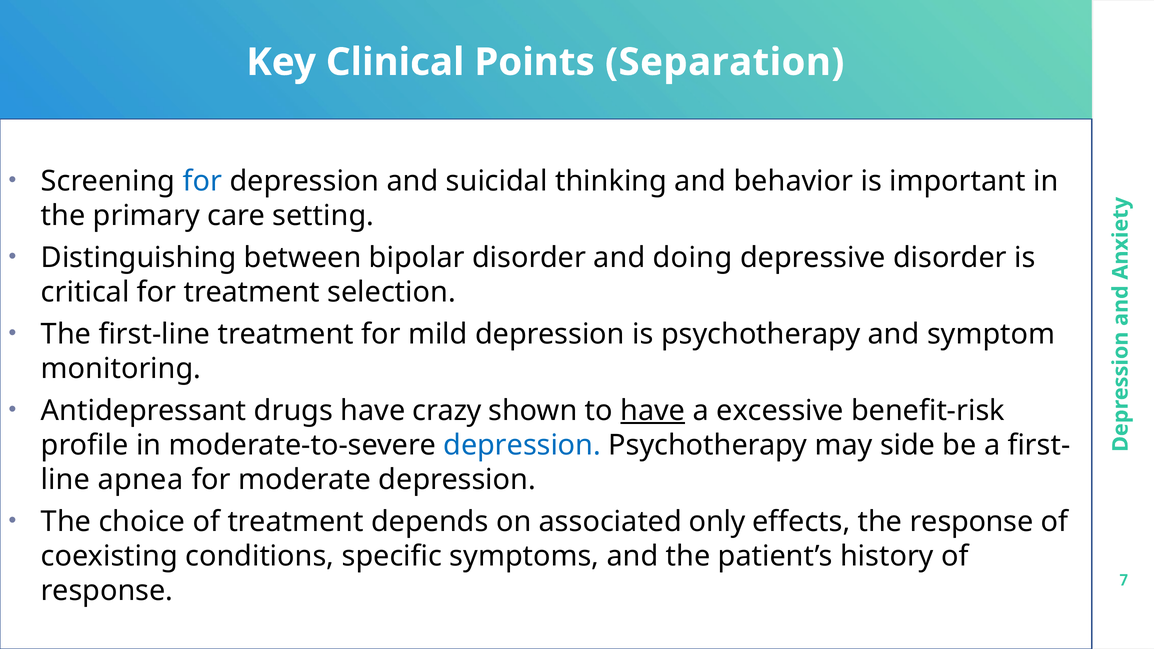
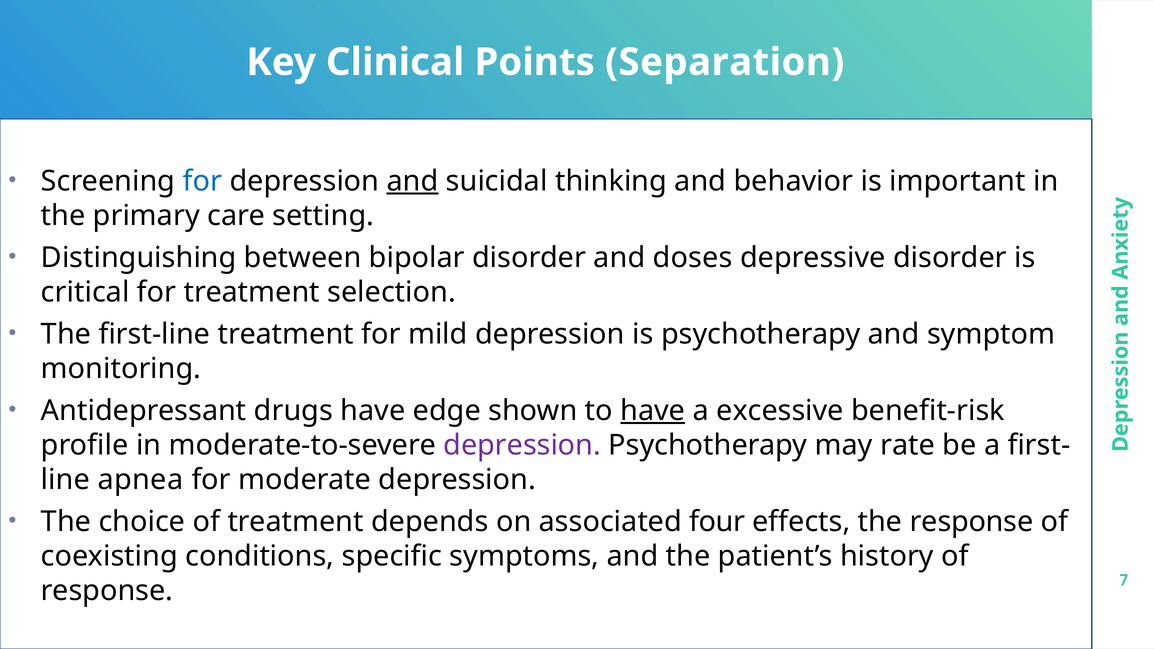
and at (413, 181) underline: none -> present
doing: doing -> doses
crazy: crazy -> edge
depression at (522, 445) colour: blue -> purple
side: side -> rate
only: only -> four
